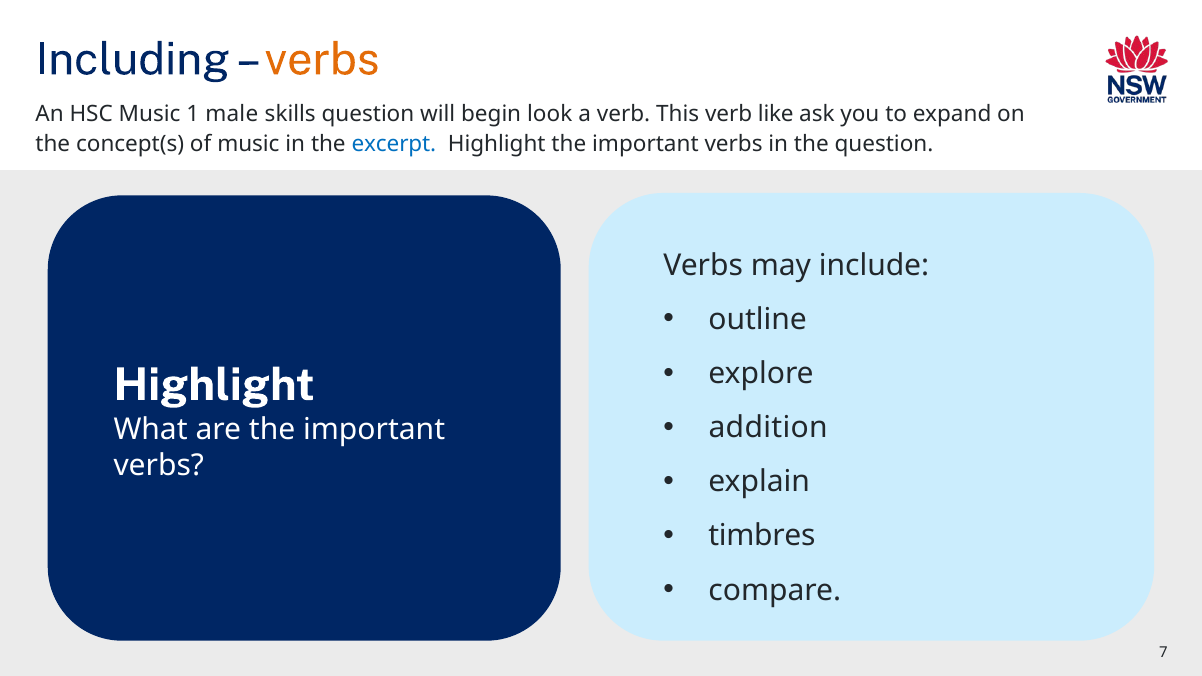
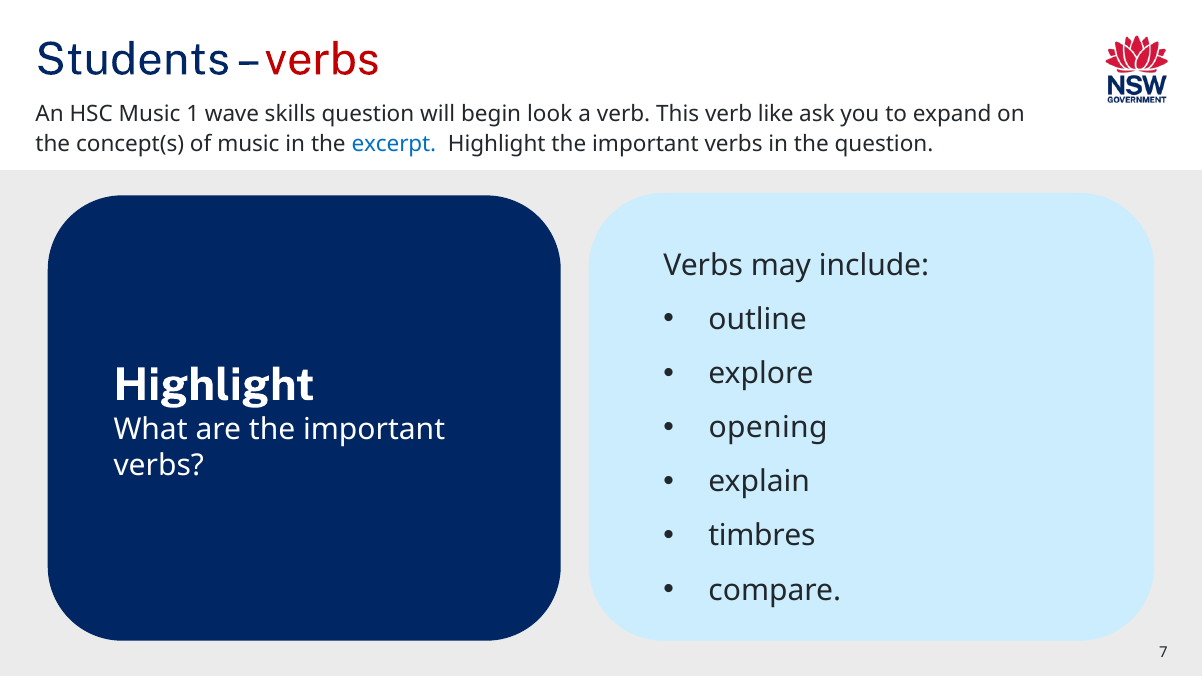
Including: Including -> Students
verbs at (322, 60) colour: orange -> red
male: male -> wave
addition: addition -> opening
